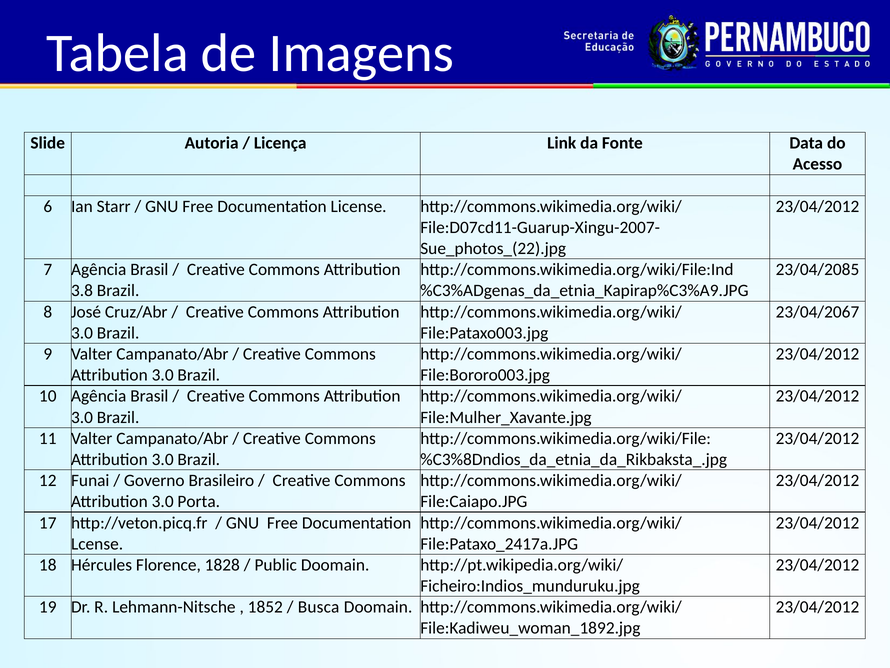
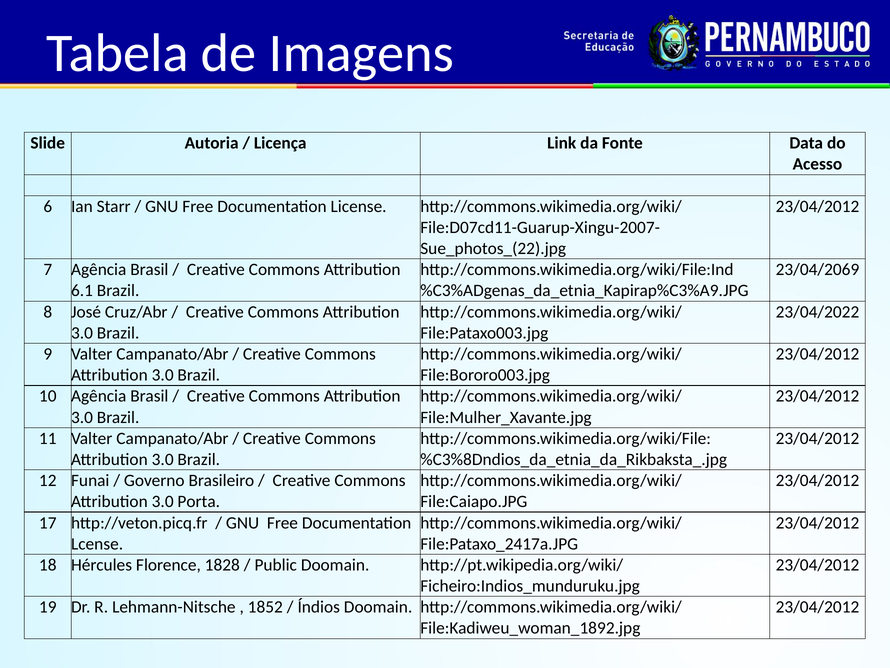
23/04/2085: 23/04/2085 -> 23/04/2069
3.8: 3.8 -> 6.1
23/04/2067: 23/04/2067 -> 23/04/2022
Busca: Busca -> Índios
